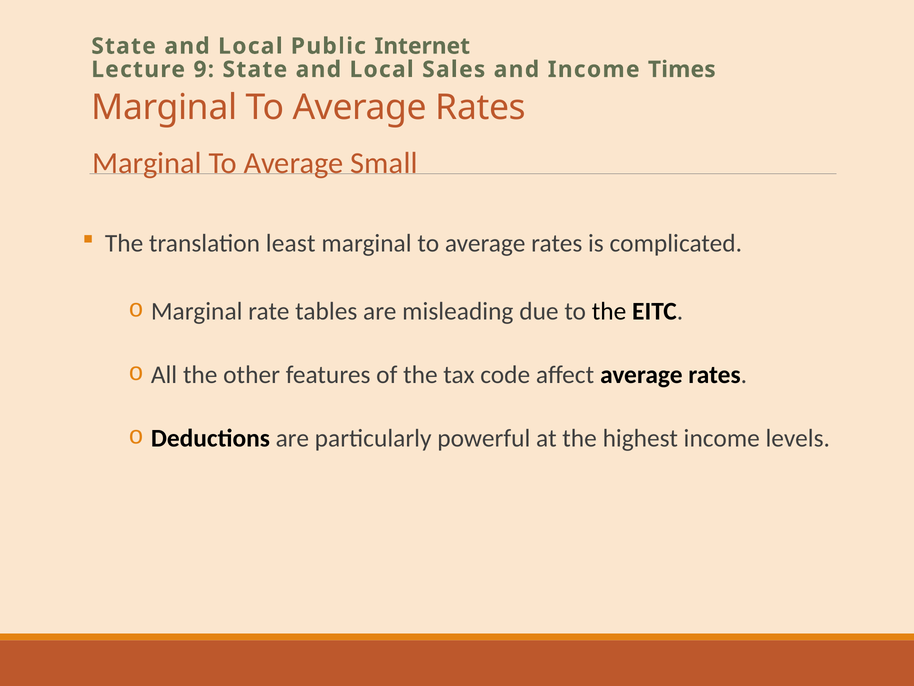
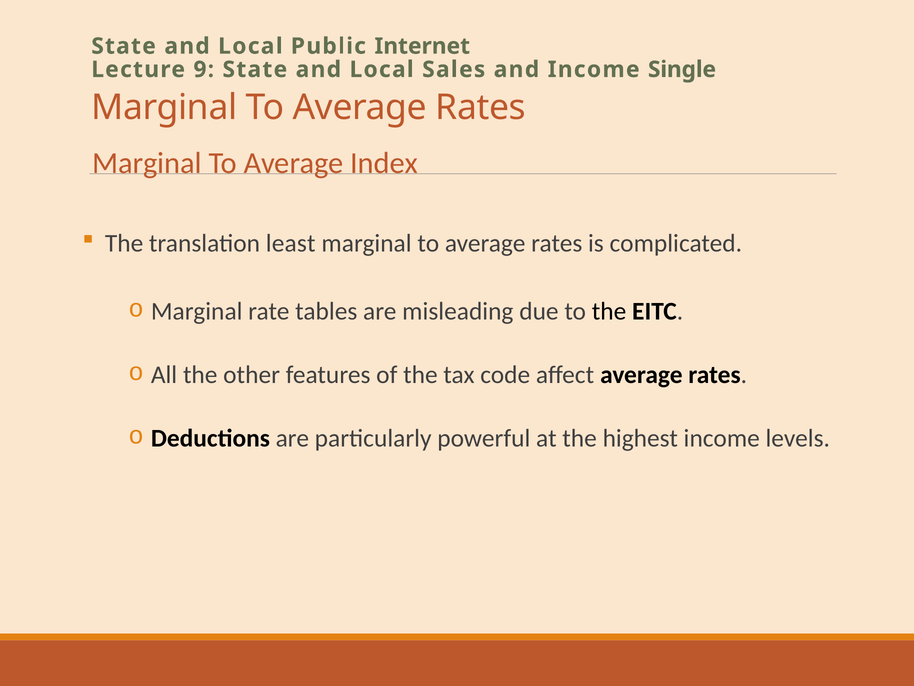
Times: Times -> Single
Small: Small -> Index
